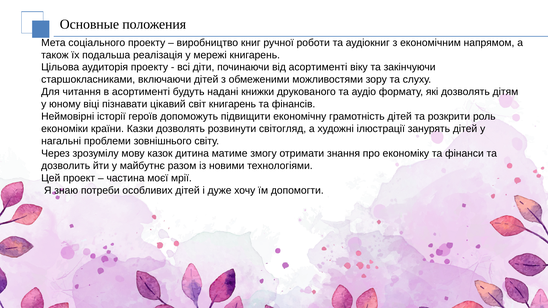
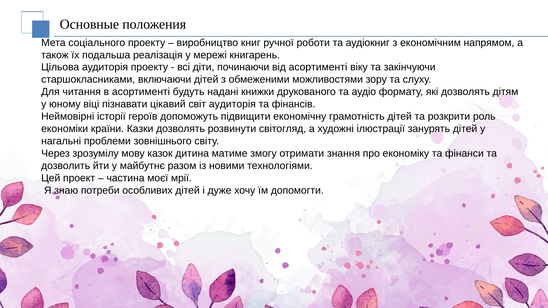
світ книгарень: книгарень -> аудиторія
